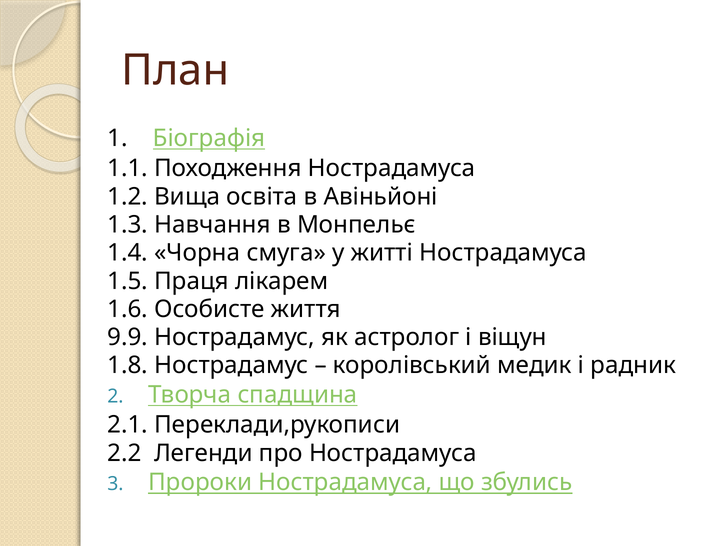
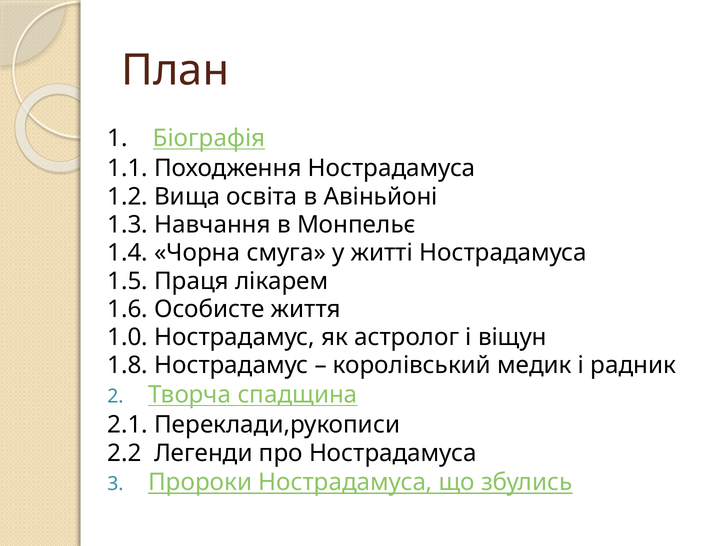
9.9: 9.9 -> 1.0
